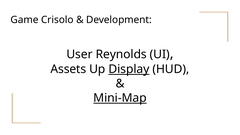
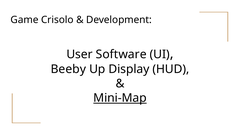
Reynolds: Reynolds -> Software
Assets: Assets -> Beeby
Display underline: present -> none
